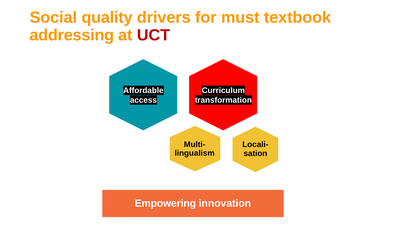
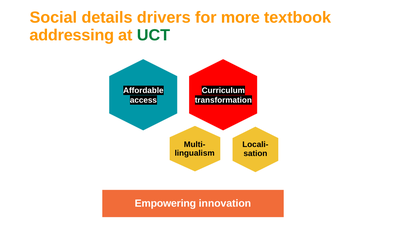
quality: quality -> details
must: must -> more
UCT colour: red -> green
